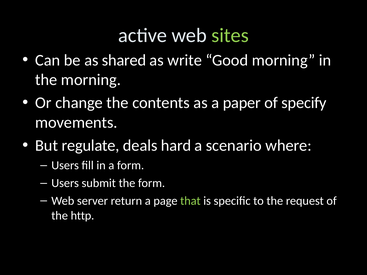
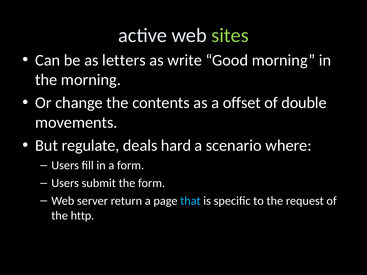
shared: shared -> letters
paper: paper -> offset
specify: specify -> double
that colour: light green -> light blue
